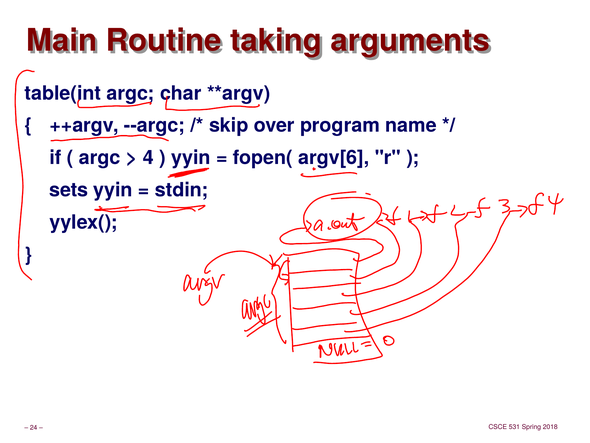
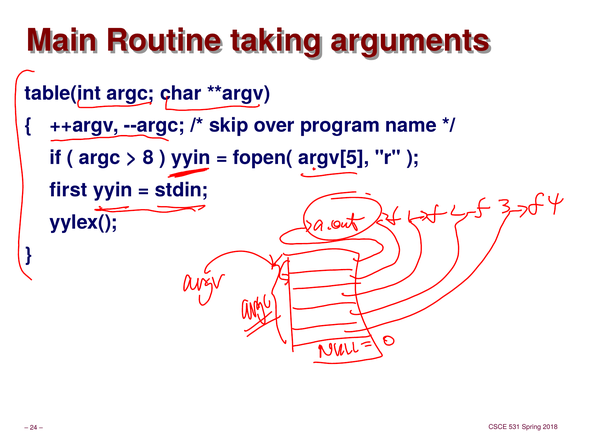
4: 4 -> 8
argv[6: argv[6 -> argv[5
sets: sets -> first
